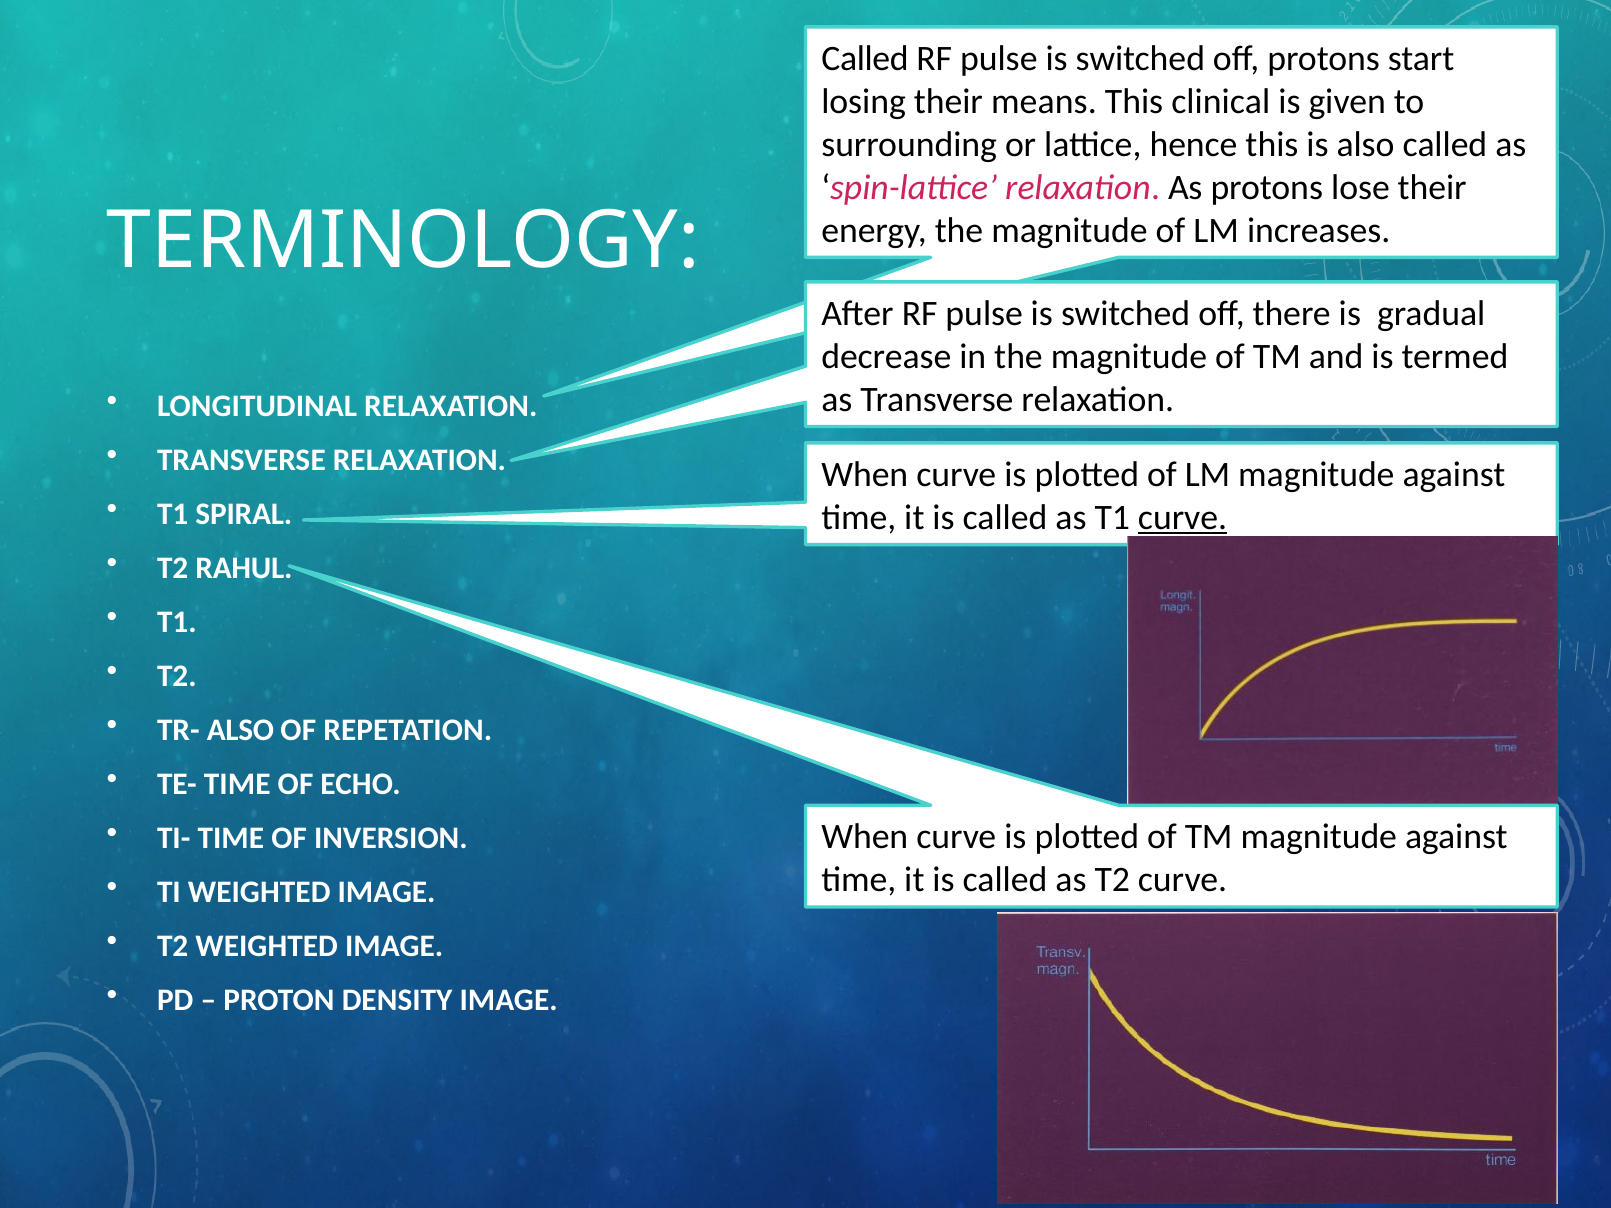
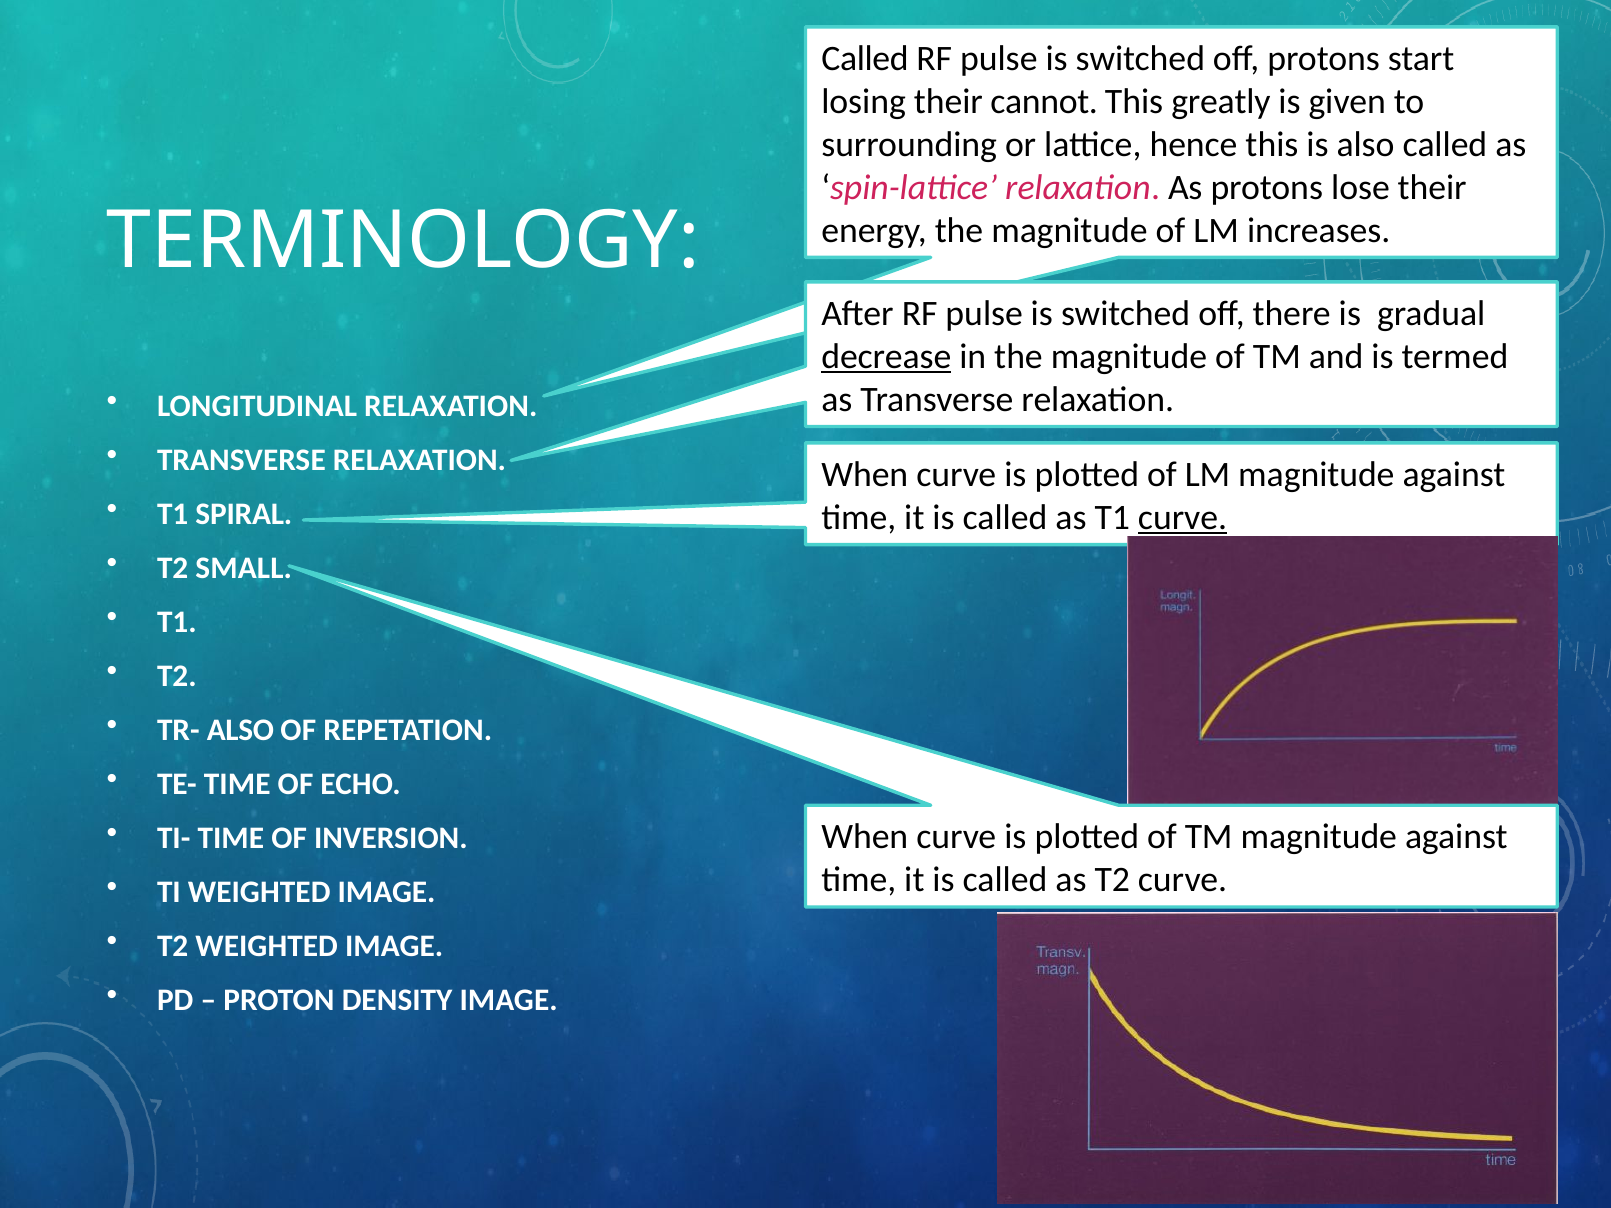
means: means -> cannot
clinical: clinical -> greatly
decrease underline: none -> present
RAHUL: RAHUL -> SMALL
